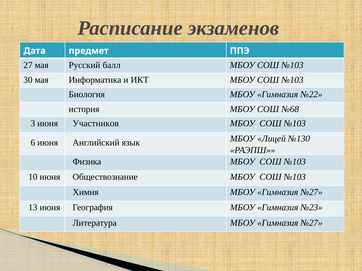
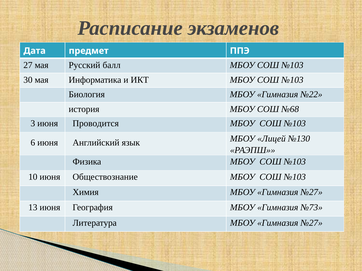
Участников: Участников -> Проводится
№23: №23 -> №73
